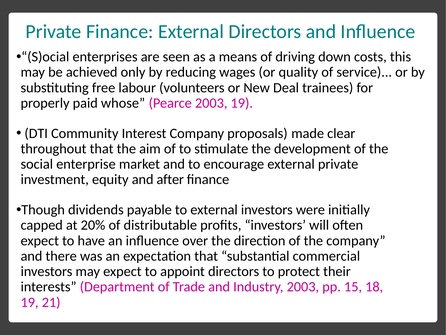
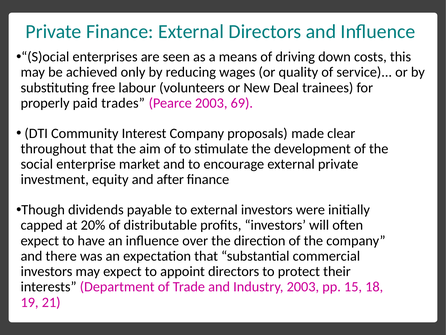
whose: whose -> trades
2003 19: 19 -> 69
